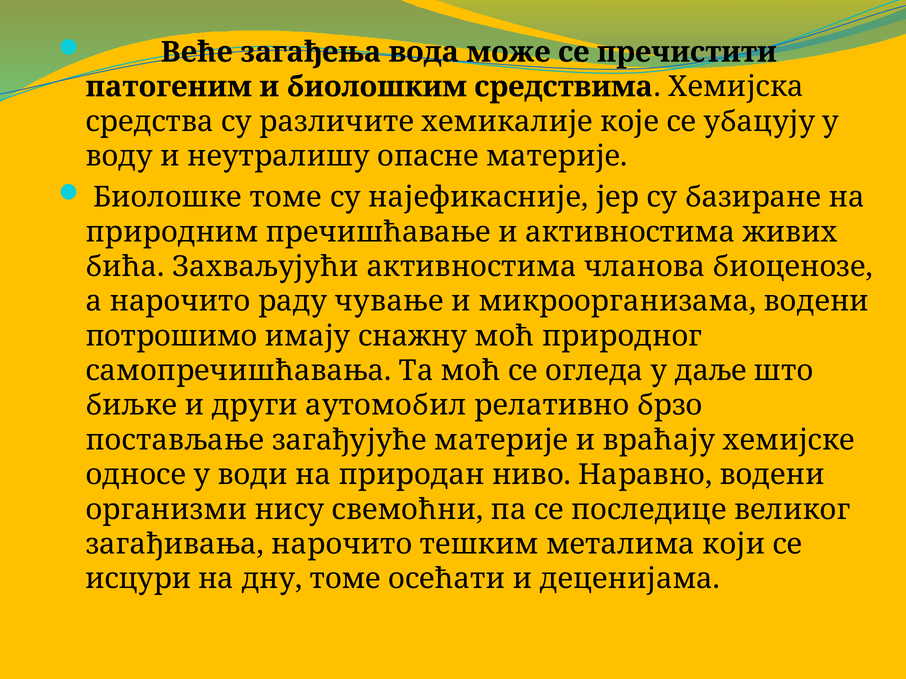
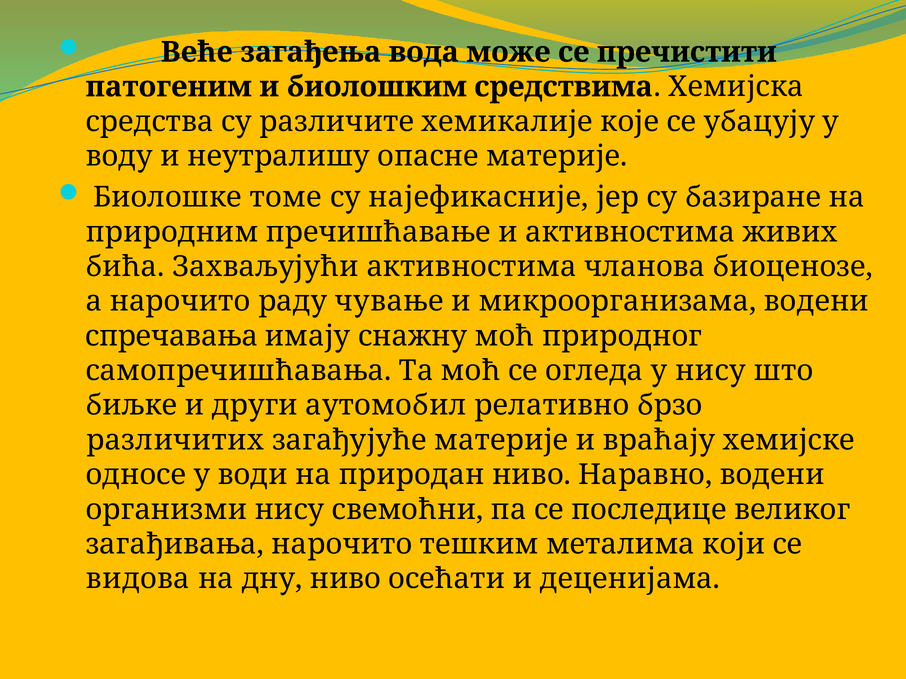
потрошимо: потрошимо -> спречавања
у даље: даље -> нису
постављање: постављање -> различитих
исцури: исцури -> видова
дну томе: томе -> ниво
